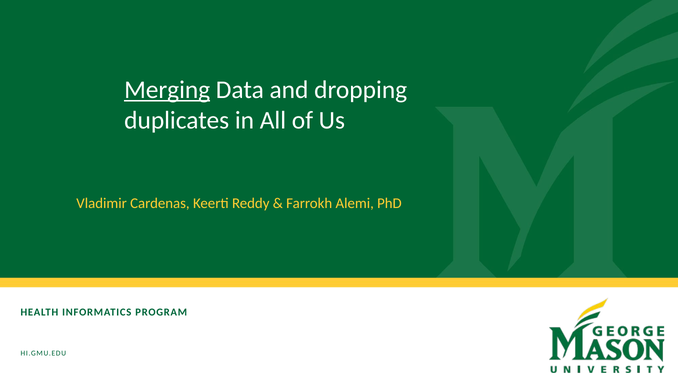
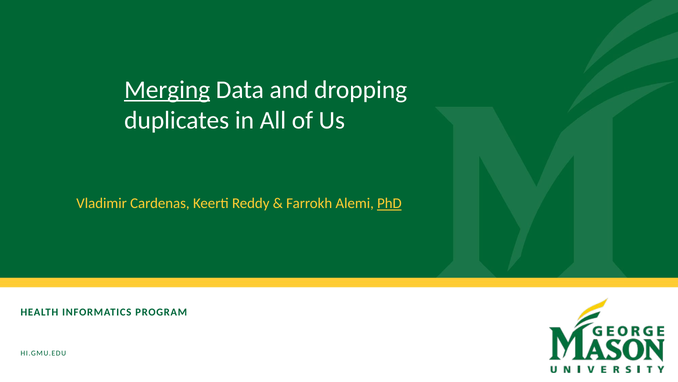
PhD underline: none -> present
